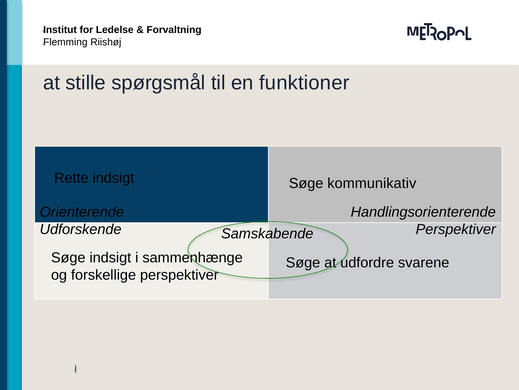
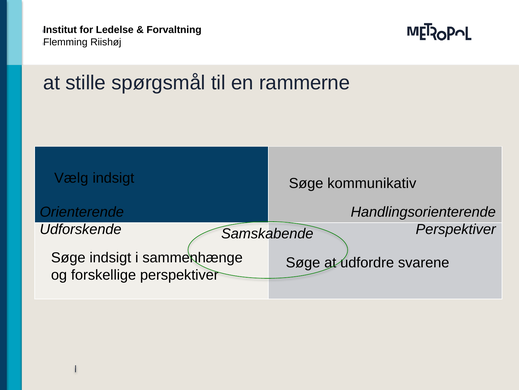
funktioner: funktioner -> rammerne
Rette: Rette -> Vælg
